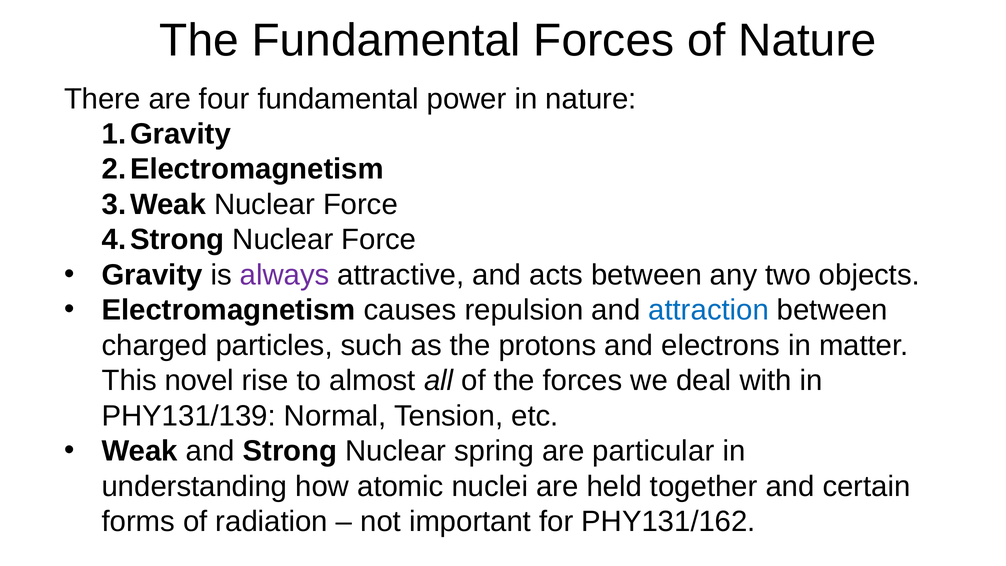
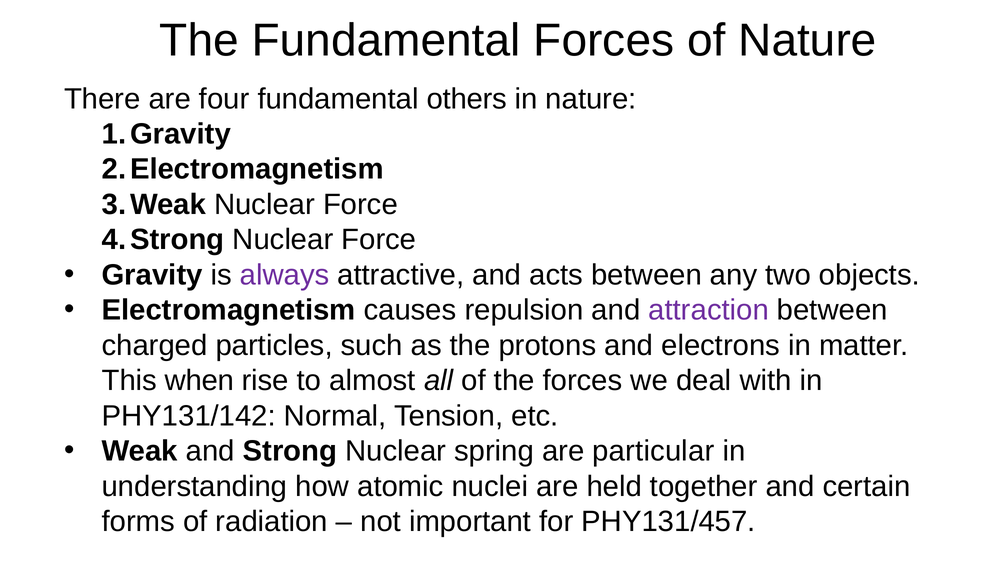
power: power -> others
attraction colour: blue -> purple
novel: novel -> when
PHY131/139: PHY131/139 -> PHY131/142
PHY131/162: PHY131/162 -> PHY131/457
